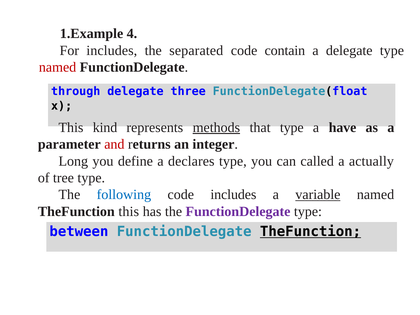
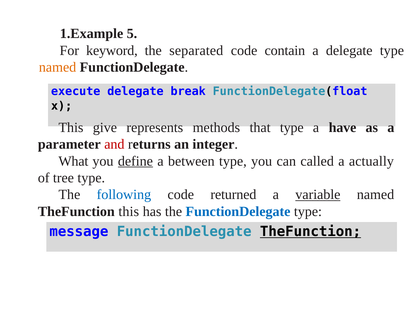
4: 4 -> 5
For includes: includes -> keyword
named at (58, 67) colour: red -> orange
through: through -> execute
three: three -> break
kind: kind -> give
methods underline: present -> none
Long: Long -> What
define underline: none -> present
declares: declares -> between
code includes: includes -> returned
FunctionDelegate at (238, 211) colour: purple -> blue
between: between -> message
